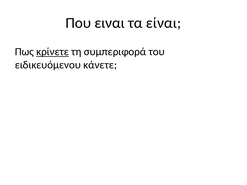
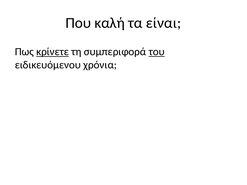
ειναι: ειναι -> καλή
του underline: none -> present
κάνετε: κάνετε -> χρόνια
